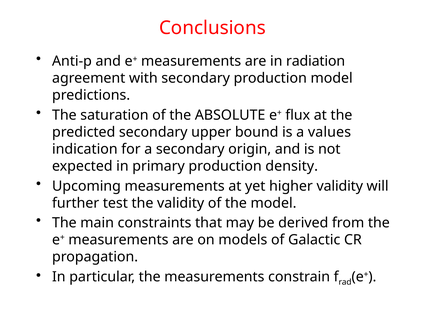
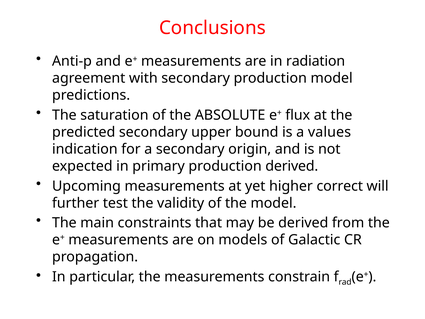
production density: density -> derived
higher validity: validity -> correct
